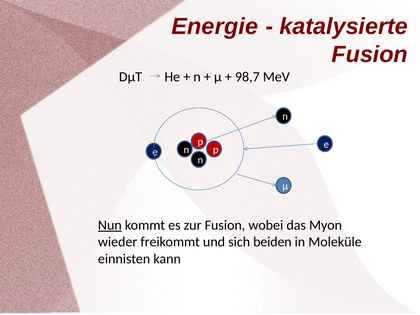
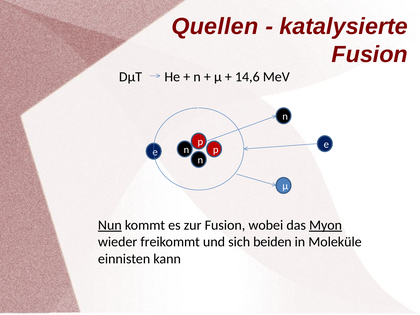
Energie: Energie -> Quellen
98,7: 98,7 -> 14,6
Myon underline: none -> present
